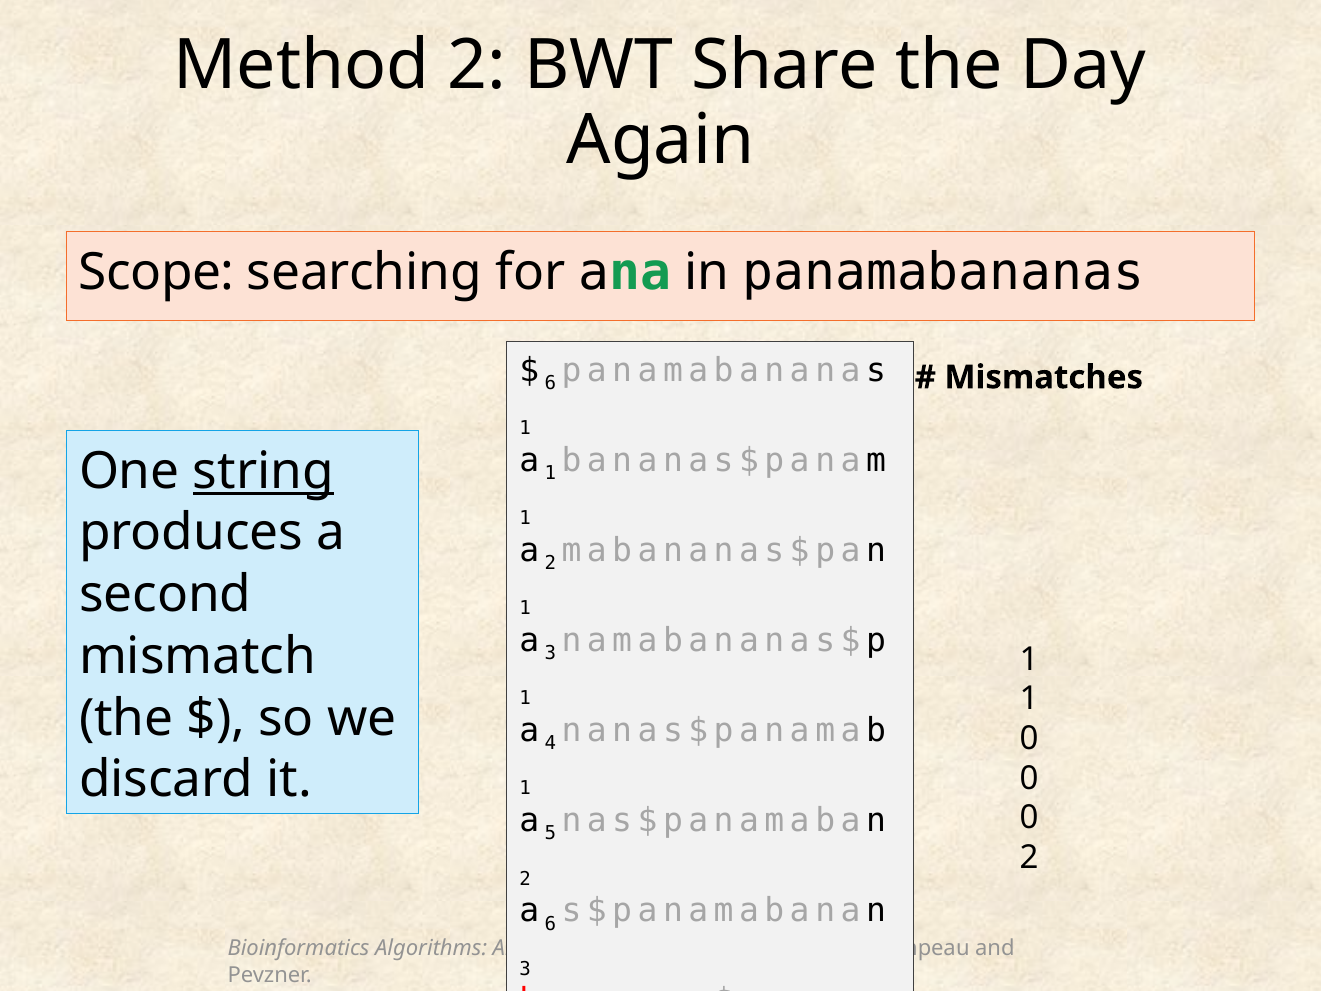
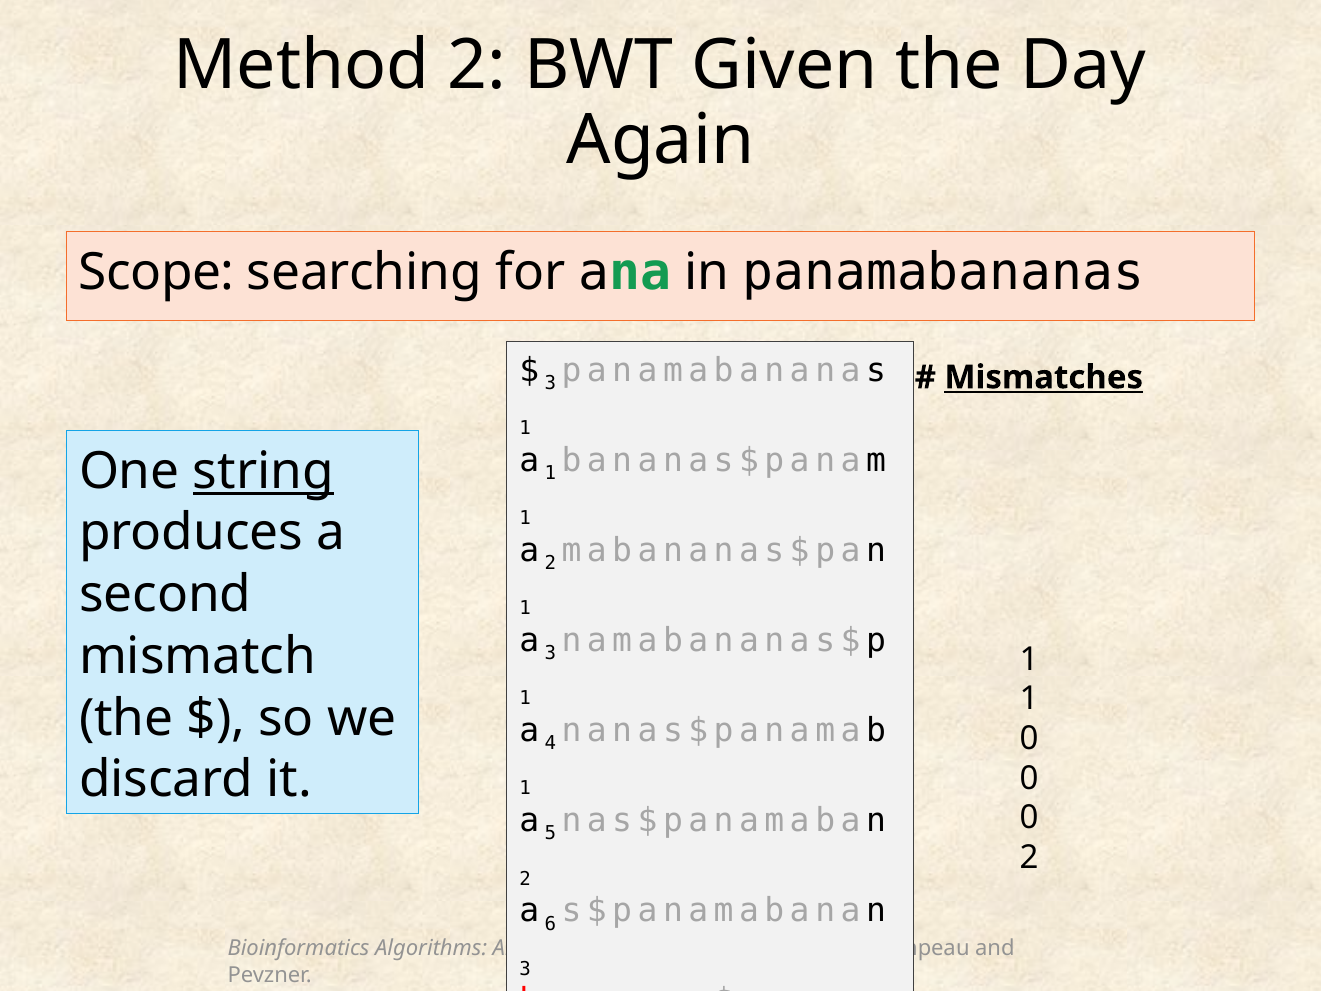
Share: Share -> Given
6 at (550, 383): 6 -> 3
Mismatches underline: none -> present
